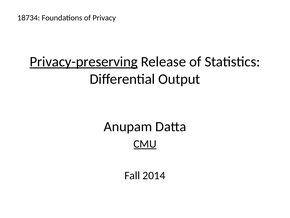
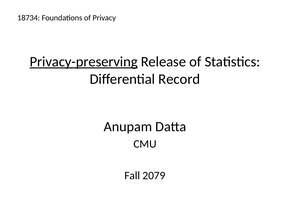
Output: Output -> Record
CMU underline: present -> none
2014: 2014 -> 2079
